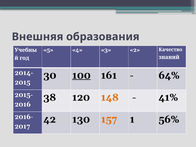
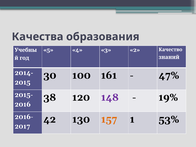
Внешняя: Внешняя -> Качества
100 underline: present -> none
64%: 64% -> 47%
148 colour: orange -> purple
41%: 41% -> 19%
56%: 56% -> 53%
